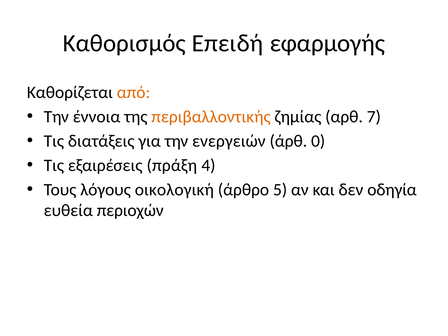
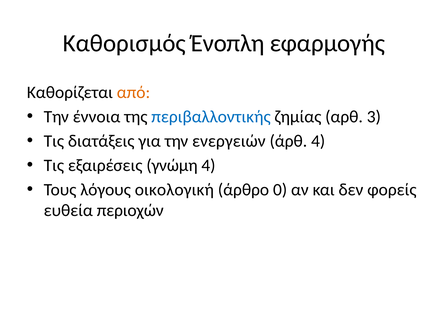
Επειδή: Επειδή -> Ένοπλη
περιβαλλοντικής colour: orange -> blue
7: 7 -> 3
άρθ 0: 0 -> 4
πράξη: πράξη -> γνώμη
5: 5 -> 0
οδηγία: οδηγία -> φορείς
